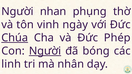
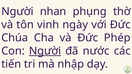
Chúa underline: present -> none
bóng: bóng -> nước
linh: linh -> tiến
nhân: nhân -> nhập
